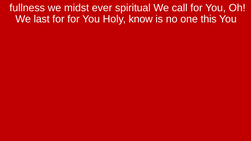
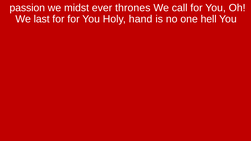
fullness: fullness -> passion
spiritual: spiritual -> thrones
know: know -> hand
this: this -> hell
